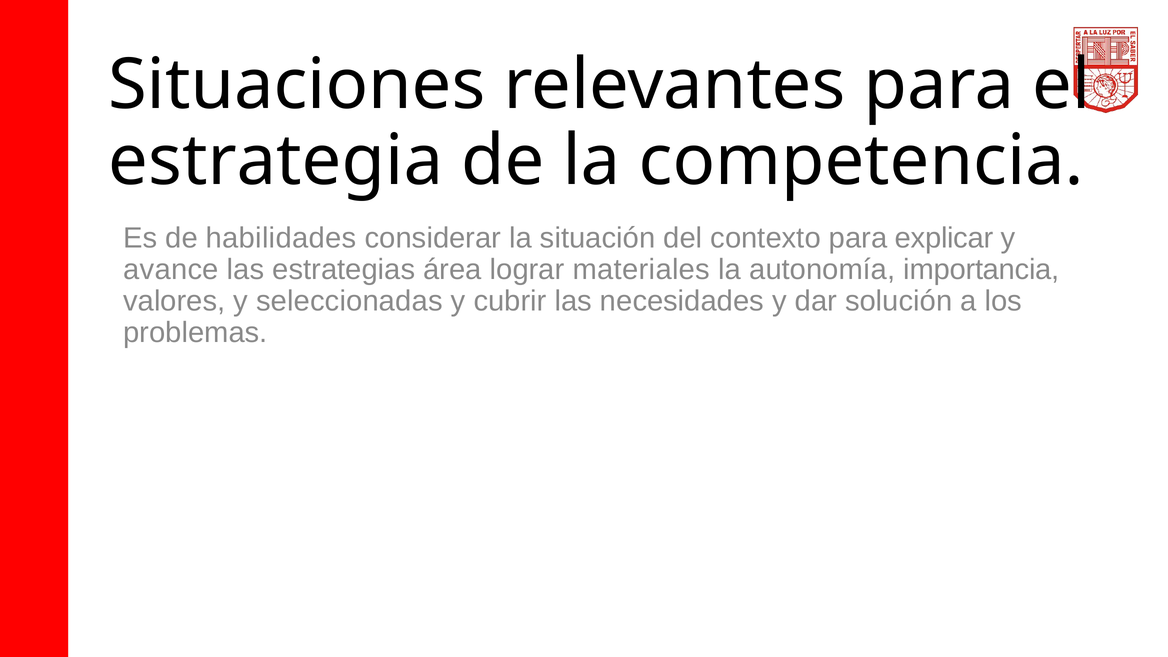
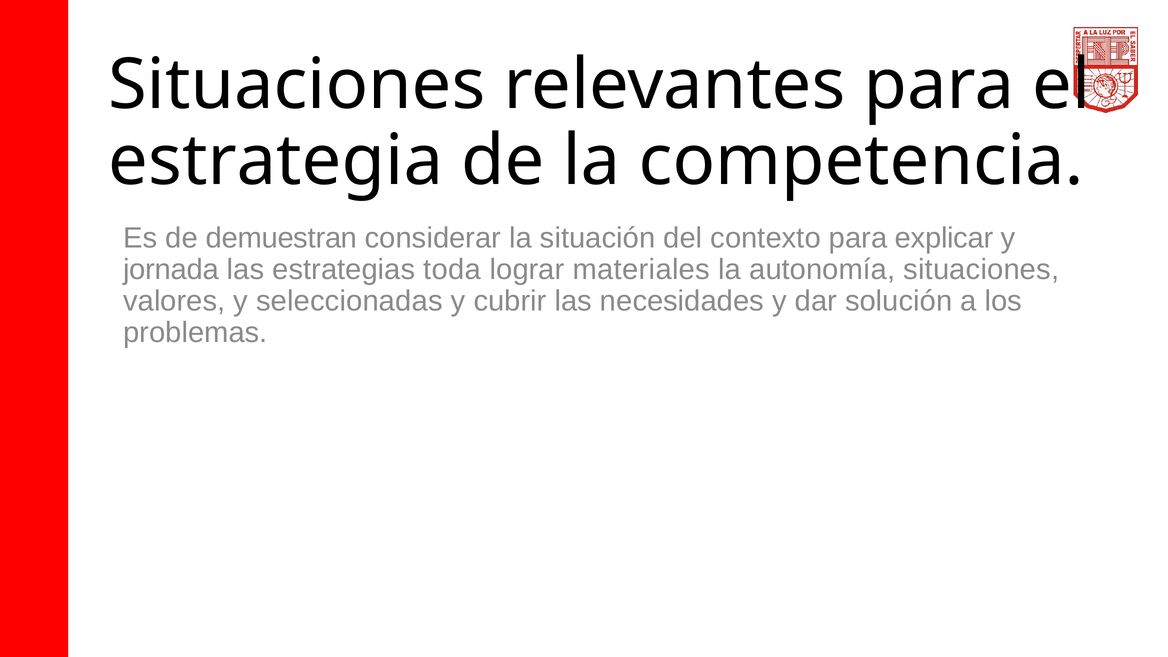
habilidades: habilidades -> demuestran
avance: avance -> jornada
área: área -> toda
autonomía importancia: importancia -> situaciones
